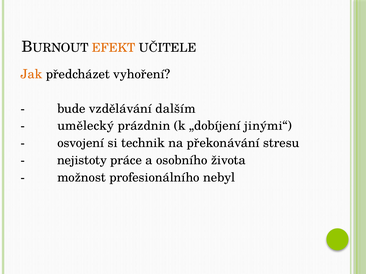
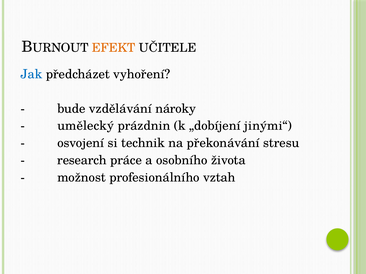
Jak colour: orange -> blue
dalším: dalším -> nároky
nejistoty: nejistoty -> research
nebyl: nebyl -> vztah
